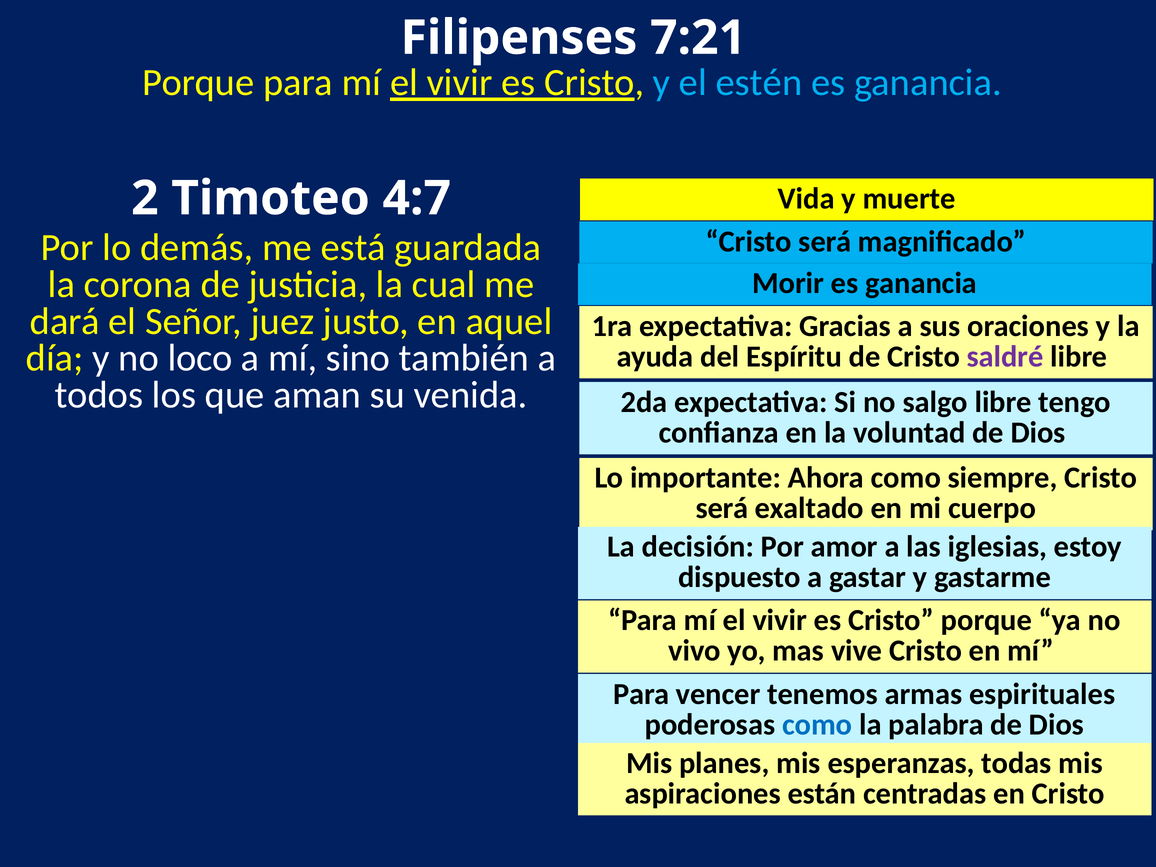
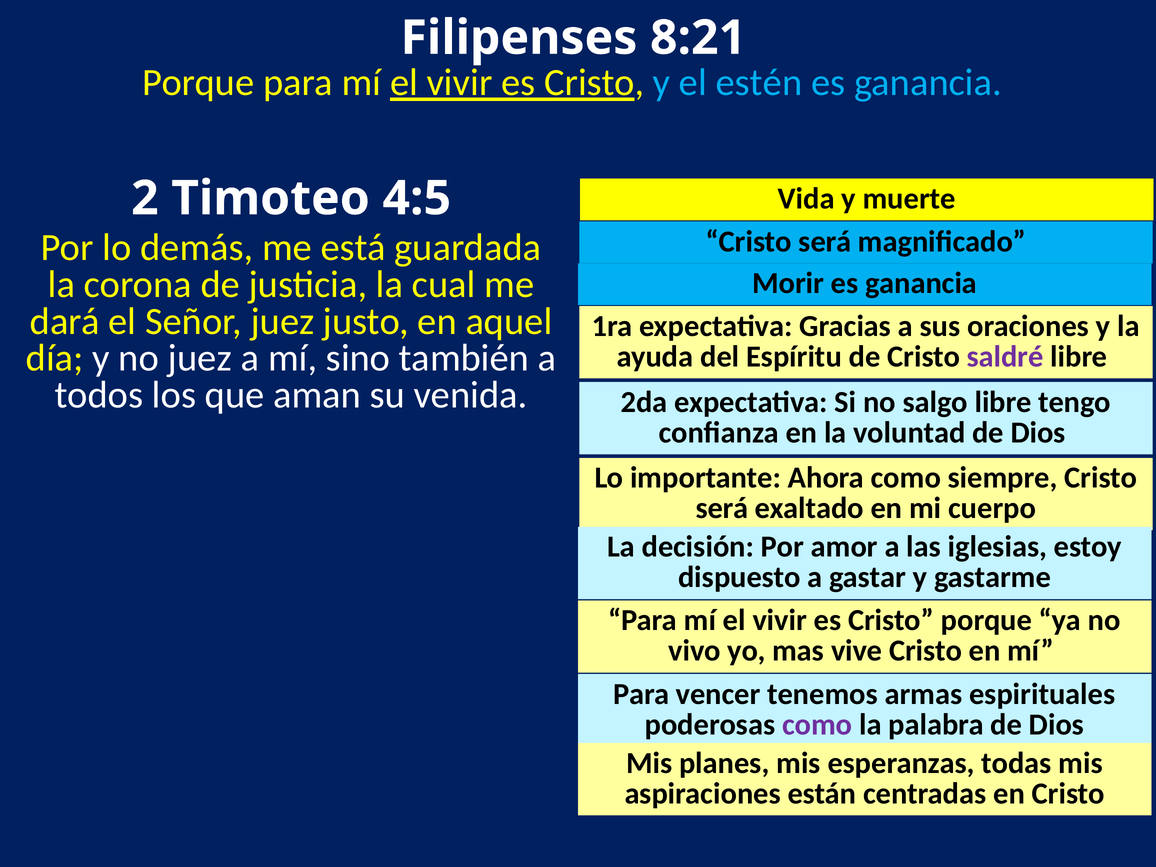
7:21: 7:21 -> 8:21
4:7: 4:7 -> 4:5
no loco: loco -> juez
como at (817, 724) colour: blue -> purple
